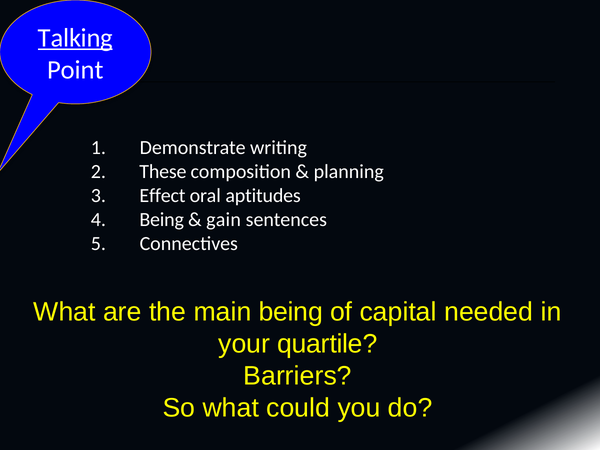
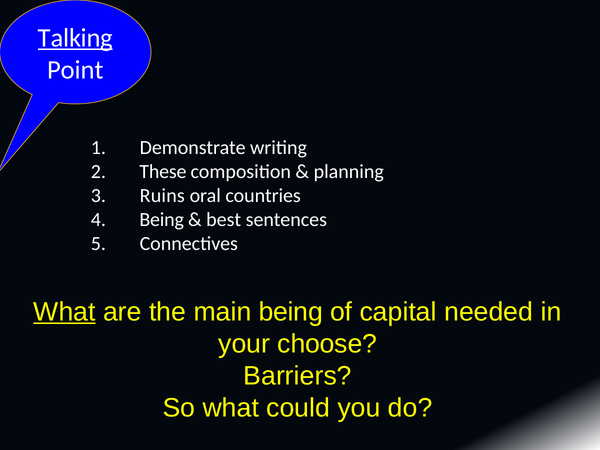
Effect: Effect -> Ruins
aptitudes: aptitudes -> countries
gain: gain -> best
What at (65, 312) underline: none -> present
quartile: quartile -> choose
